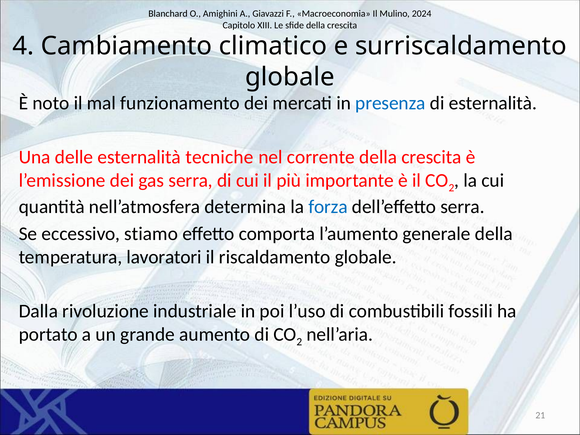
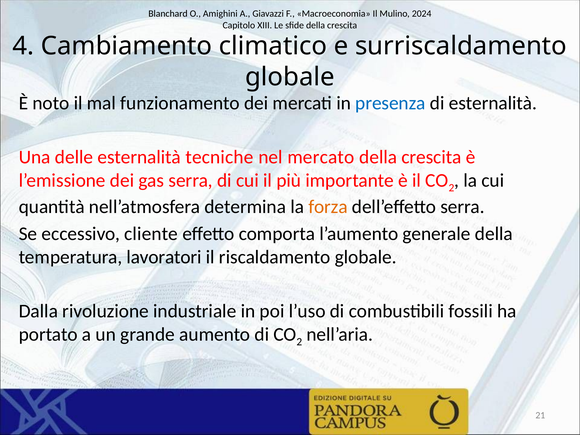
corrente: corrente -> mercato
forza colour: blue -> orange
stiamo: stiamo -> cliente
